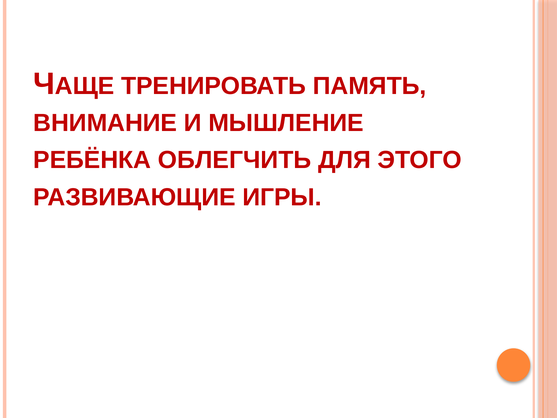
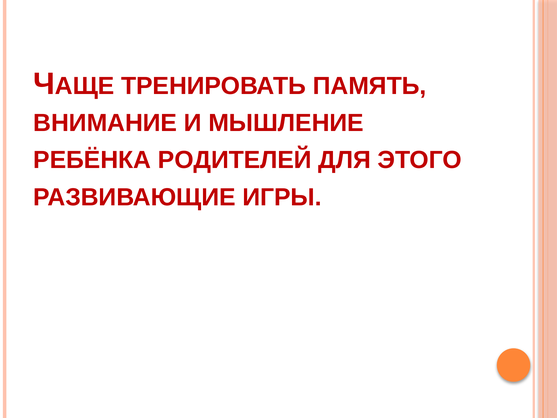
ОБЛЕГЧИТЬ: ОБЛЕГЧИТЬ -> РОДИТЕЛЕЙ
